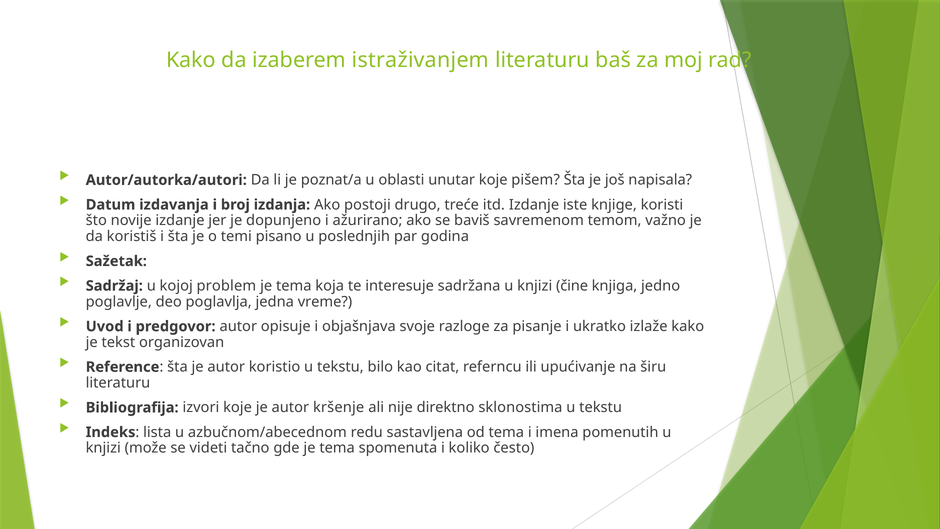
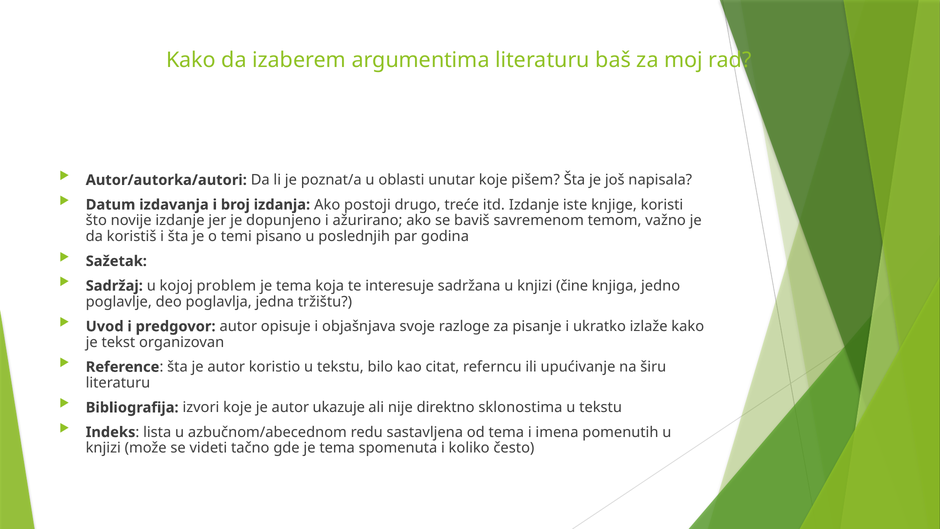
istraživanjem: istraživanjem -> argumentima
vreme: vreme -> tržištu
kršenje: kršenje -> ukazuje
